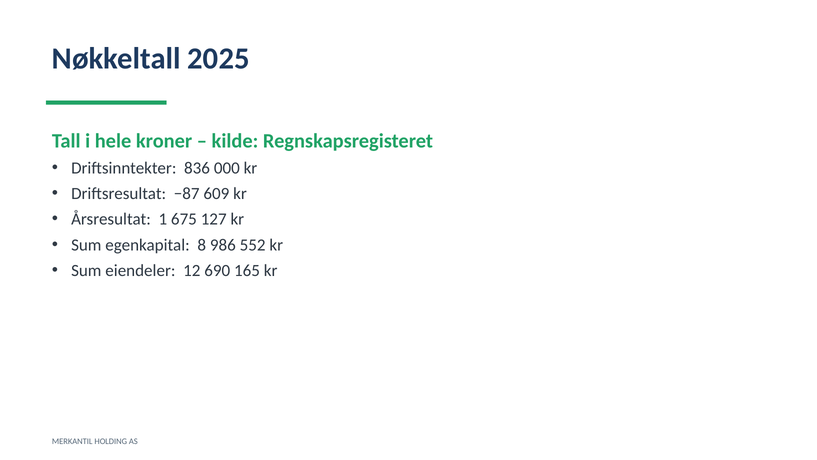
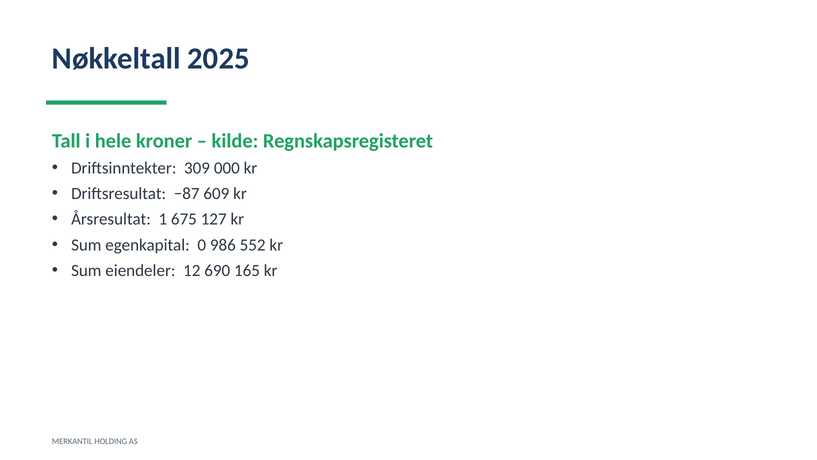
836: 836 -> 309
8: 8 -> 0
